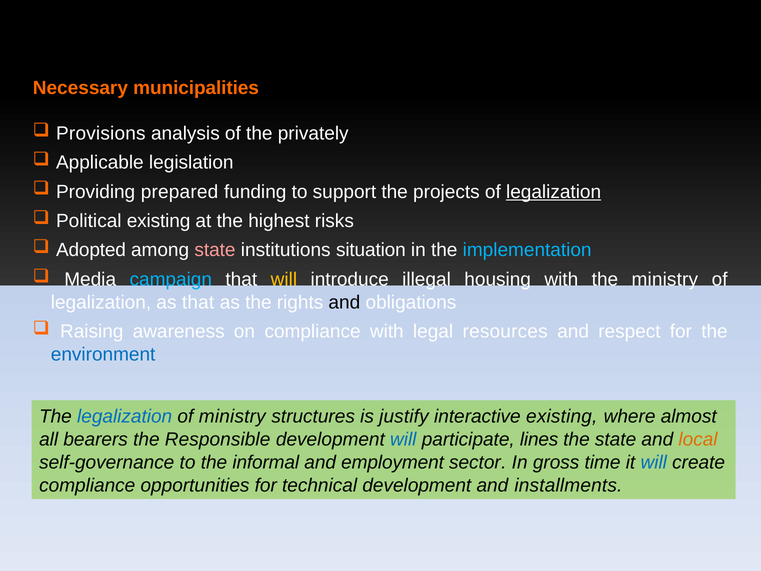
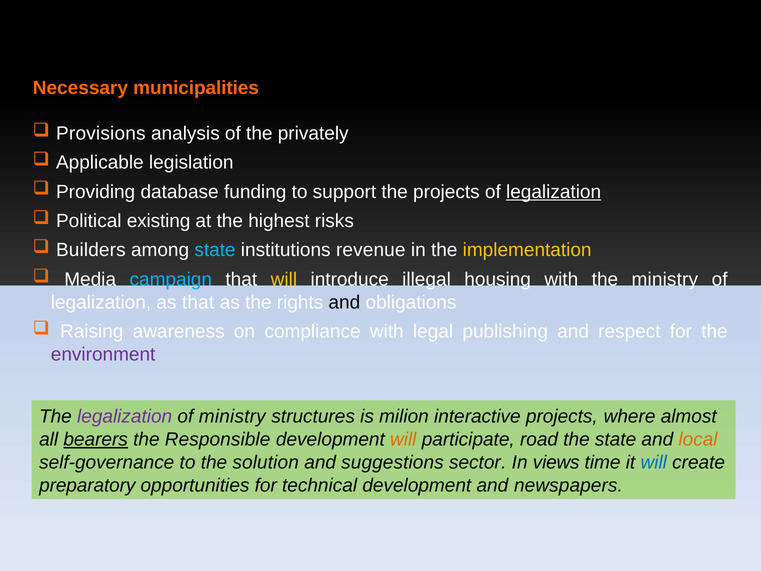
prepared: prepared -> database
Adopted: Adopted -> Builders
state at (215, 250) colour: pink -> light blue
situation: situation -> revenue
implementation colour: light blue -> yellow
resources: resources -> publishing
environment colour: blue -> purple
legalization at (125, 417) colour: blue -> purple
justify: justify -> milion
interactive existing: existing -> projects
bearers underline: none -> present
will at (403, 439) colour: blue -> orange
lines: lines -> road
informal: informal -> solution
employment: employment -> suggestions
gross: gross -> views
compliance at (87, 485): compliance -> preparatory
installments: installments -> newspapers
